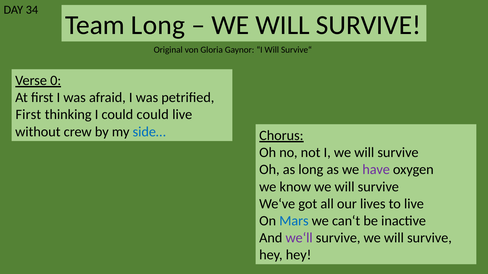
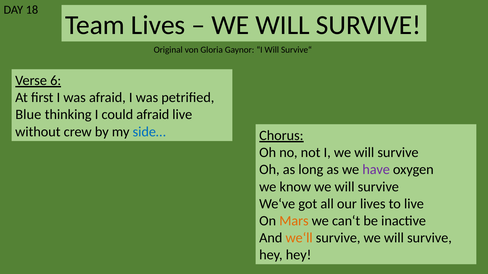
34: 34 -> 18
Team Long: Long -> Lives
0: 0 -> 6
First at (28, 115): First -> Blue
could could: could -> afraid
Mars colour: blue -> orange
we‘ll colour: purple -> orange
